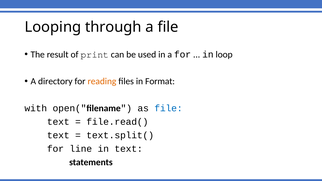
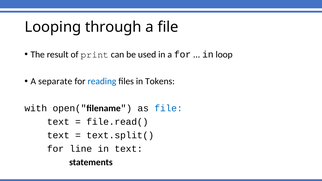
directory: directory -> separate
reading colour: orange -> blue
Format: Format -> Tokens
